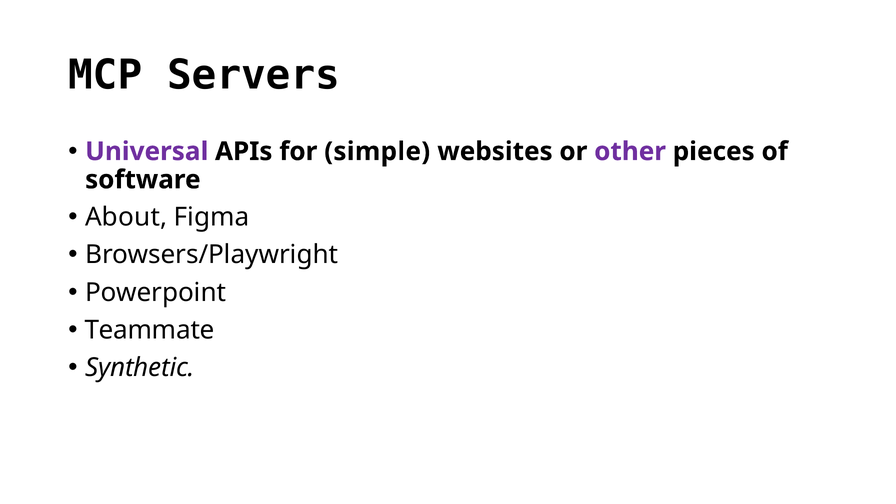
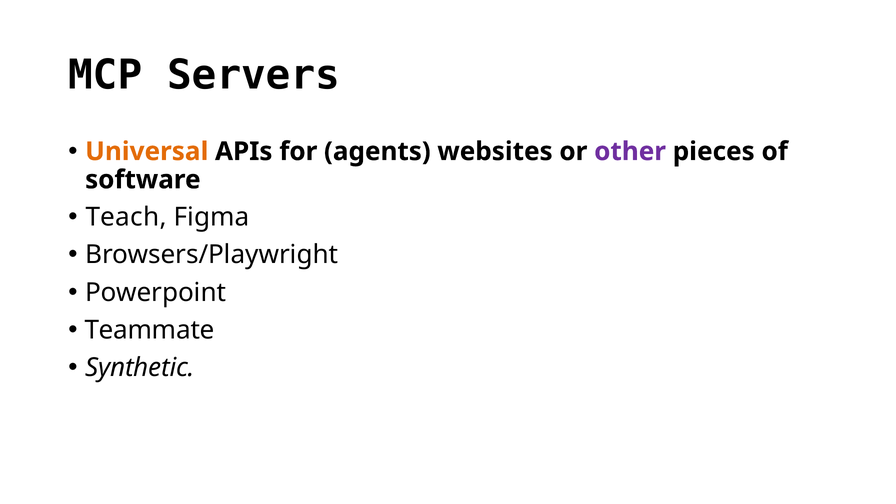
Universal colour: purple -> orange
simple: simple -> agents
About: About -> Teach
